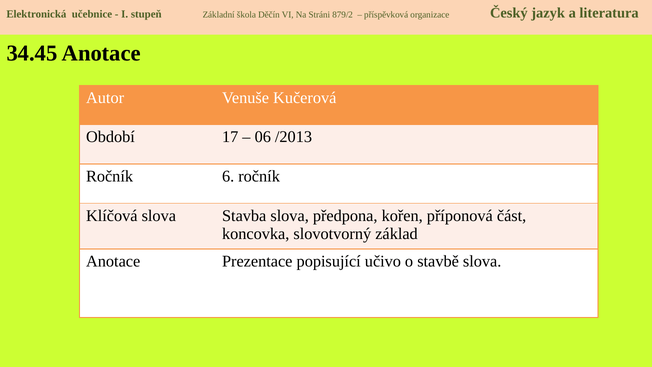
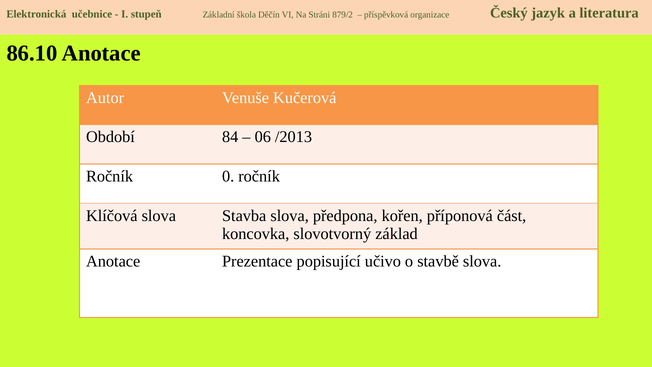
34.45: 34.45 -> 86.10
17: 17 -> 84
6: 6 -> 0
